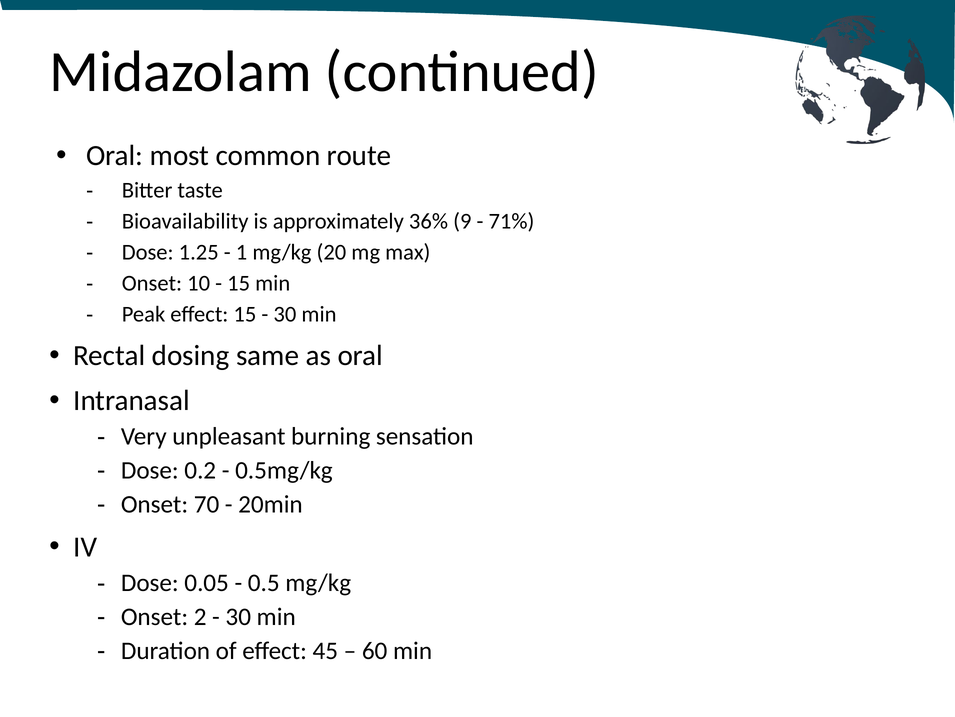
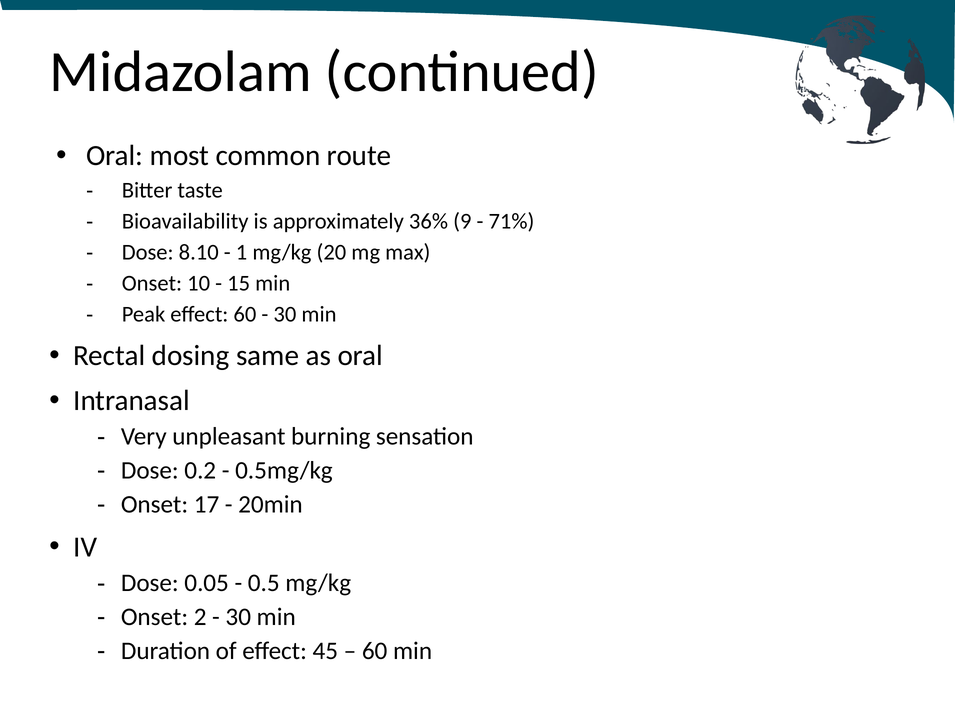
1.25: 1.25 -> 8.10
effect 15: 15 -> 60
70: 70 -> 17
